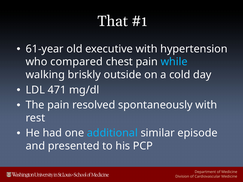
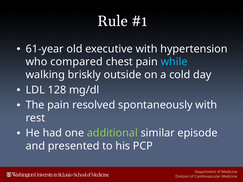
That: That -> Rule
471: 471 -> 128
additional colour: light blue -> light green
